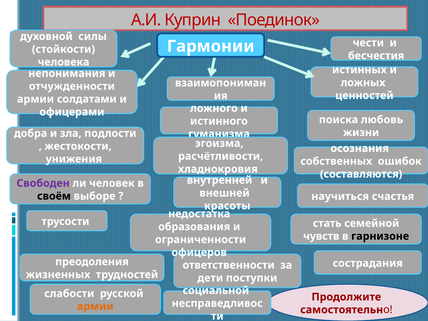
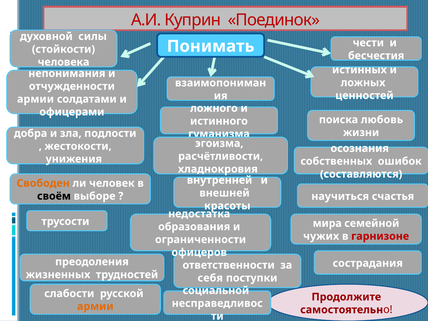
Гармонии: Гармонии -> Понимать
Свободен colour: purple -> orange
стать: стать -> мира
чувств: чувств -> чужих
гарнизоне colour: black -> red
дети: дети -> себя
